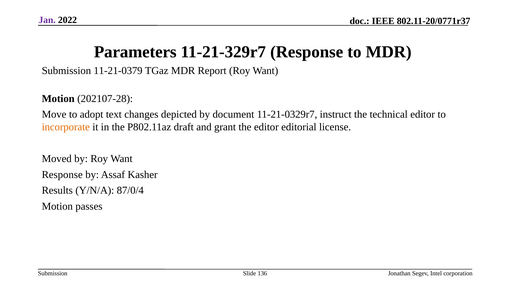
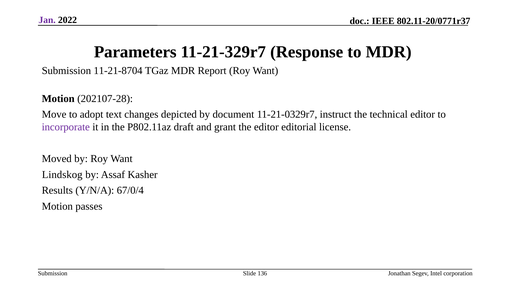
11-21-0379: 11-21-0379 -> 11-21-8704
incorporate colour: orange -> purple
Response at (62, 174): Response -> Lindskog
87/0/4: 87/0/4 -> 67/0/4
